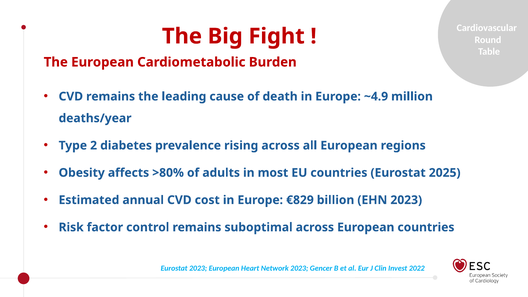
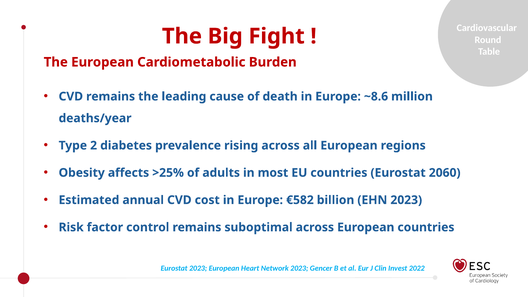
~4.9: ~4.9 -> ~8.6
>80%: >80% -> >25%
2025: 2025 -> 2060
€829: €829 -> €582
